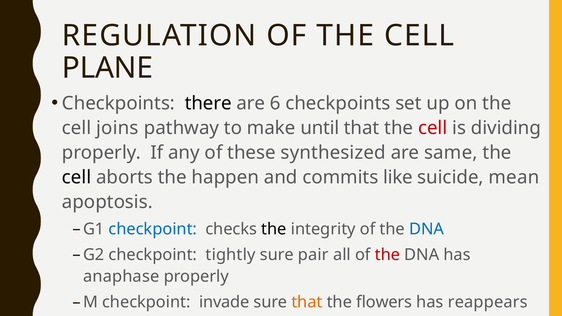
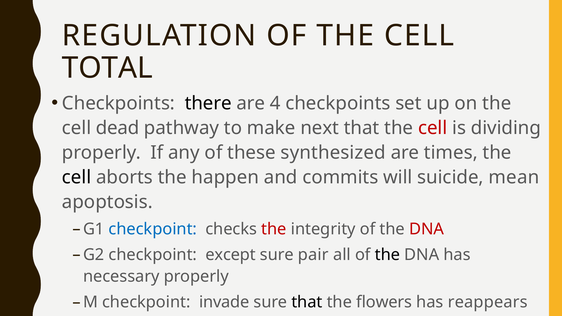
PLANE: PLANE -> TOTAL
6: 6 -> 4
joins: joins -> dead
until: until -> next
same: same -> times
like: like -> will
the at (274, 229) colour: black -> red
DNA at (427, 229) colour: blue -> red
tightly: tightly -> except
the at (387, 255) colour: red -> black
anaphase: anaphase -> necessary
that at (307, 302) colour: orange -> black
